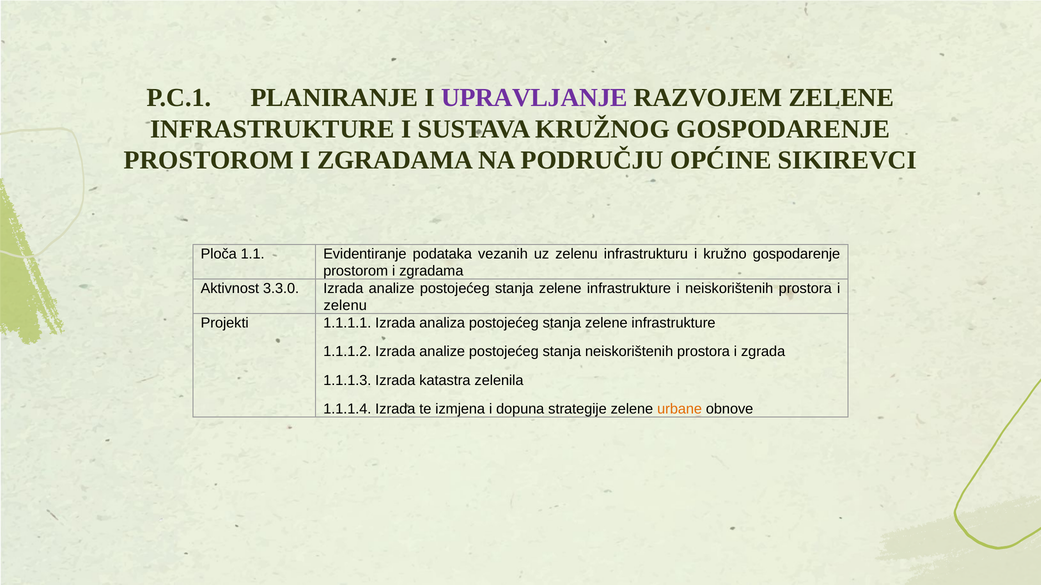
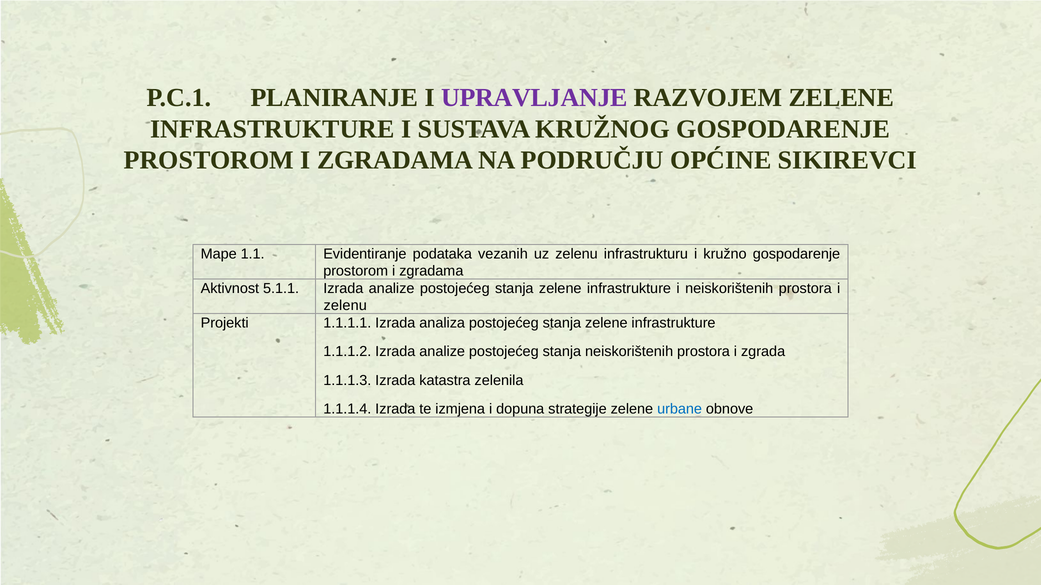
Ploča: Ploča -> Mape
3.3.0: 3.3.0 -> 5.1.1
urbane colour: orange -> blue
